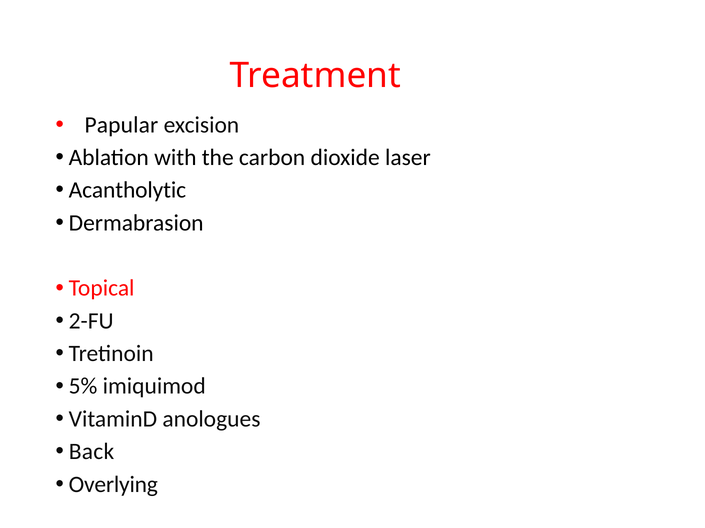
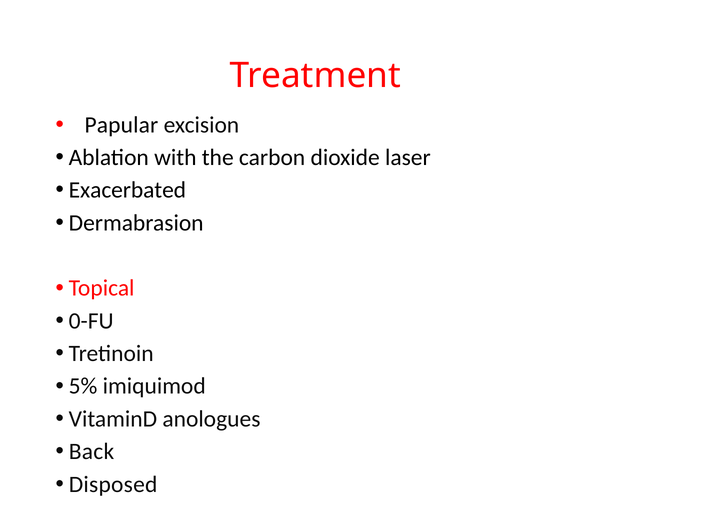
Acantholytic: Acantholytic -> Exacerbated
2-FU: 2-FU -> 0-FU
Overlying: Overlying -> Disposed
